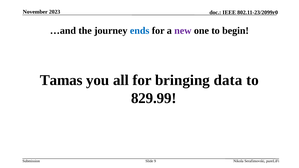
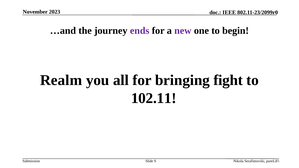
ends colour: blue -> purple
Tamas: Tamas -> Realm
data: data -> fight
829.99: 829.99 -> 102.11
